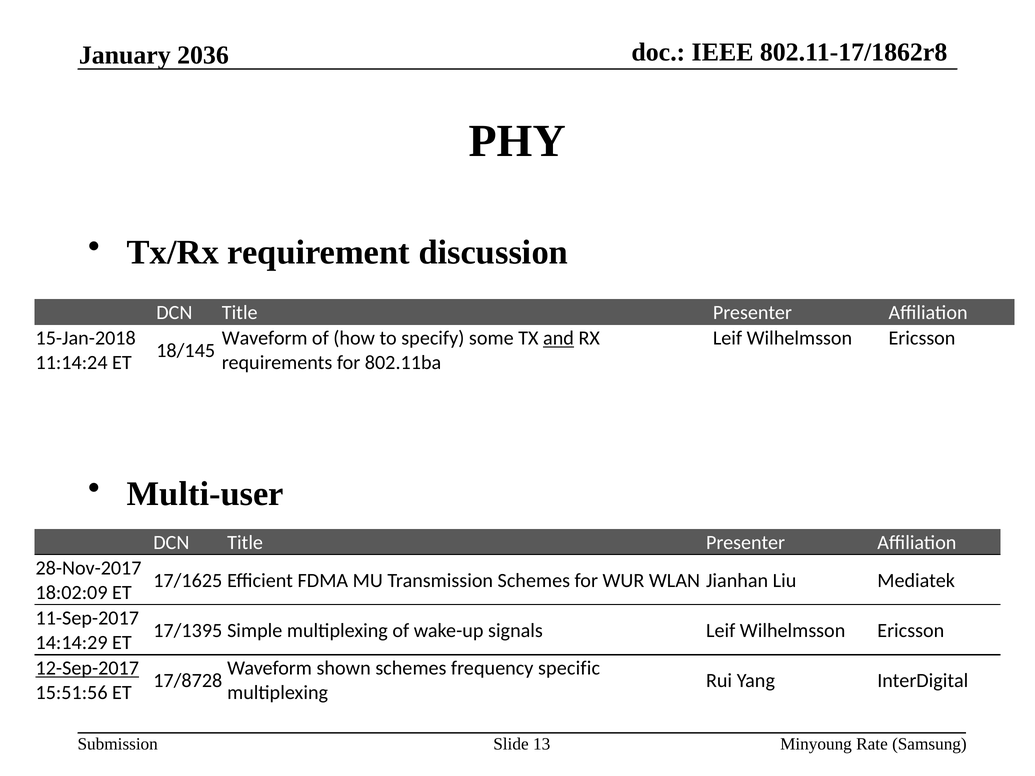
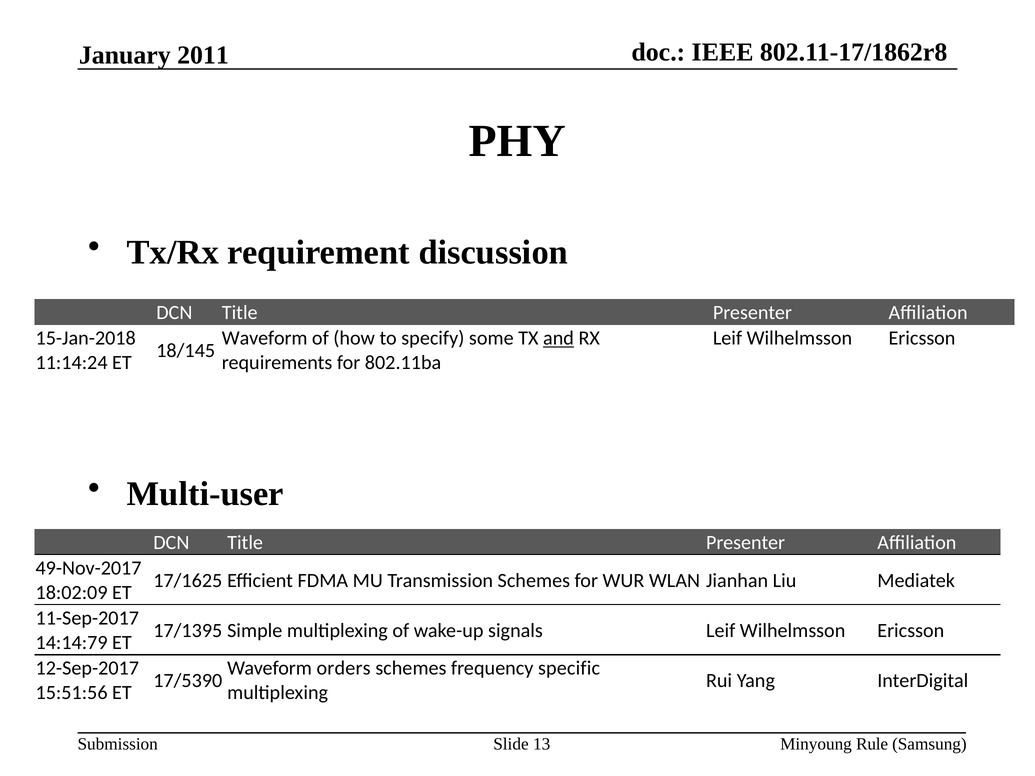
2036: 2036 -> 2011
28-Nov-2017: 28-Nov-2017 -> 49-Nov-2017
14:14:29: 14:14:29 -> 14:14:79
12-Sep-2017 underline: present -> none
shown: shown -> orders
17/8728: 17/8728 -> 17/5390
Rate: Rate -> Rule
